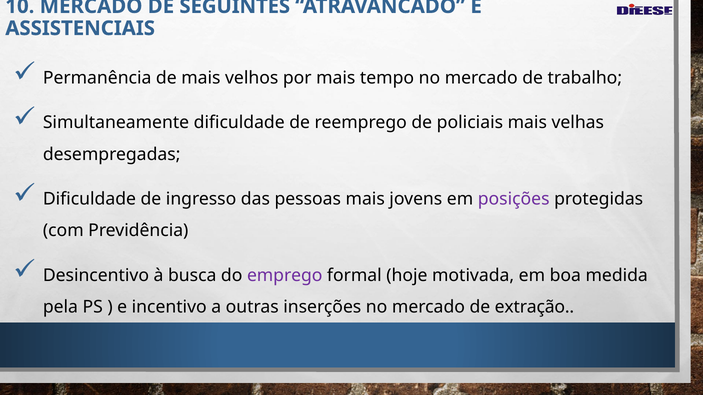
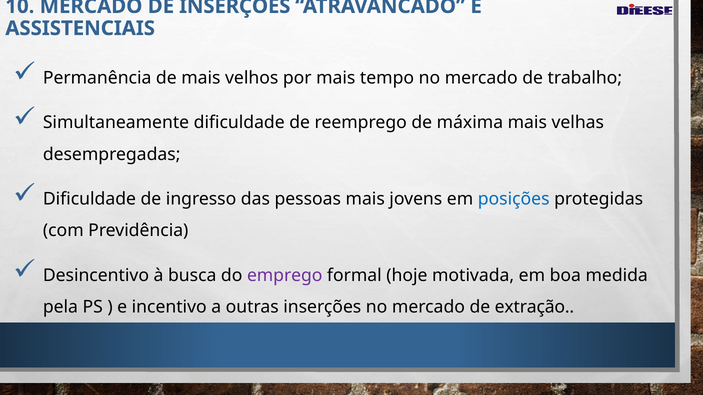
DE SEGUINTES: SEGUINTES -> INSERÇÕES
policiais: policiais -> máxima
posições colour: purple -> blue
